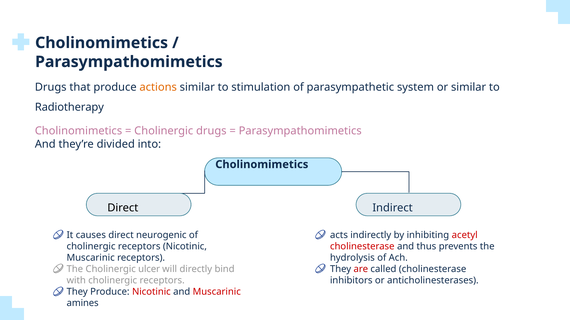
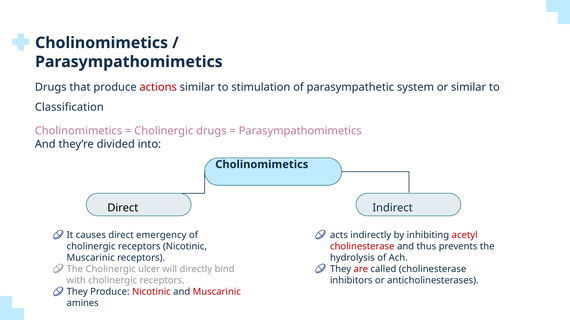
actions colour: orange -> red
Radiotherapy: Radiotherapy -> Classification
neurogenic: neurogenic -> emergency
